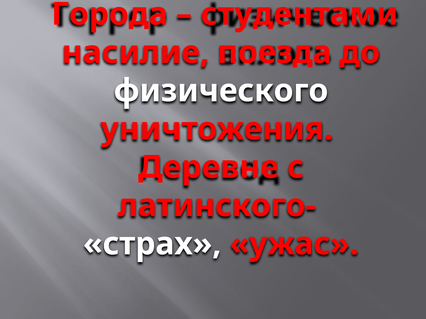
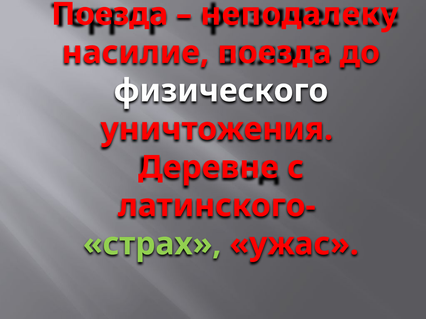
Города at (110, 14): Города -> Поезда
студентами: студентами -> неподалеку
страх colour: white -> light green
